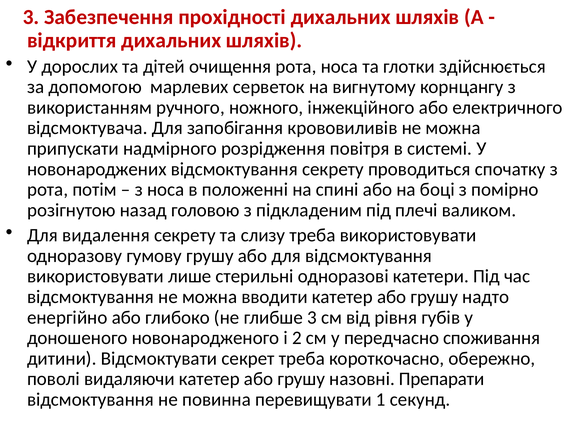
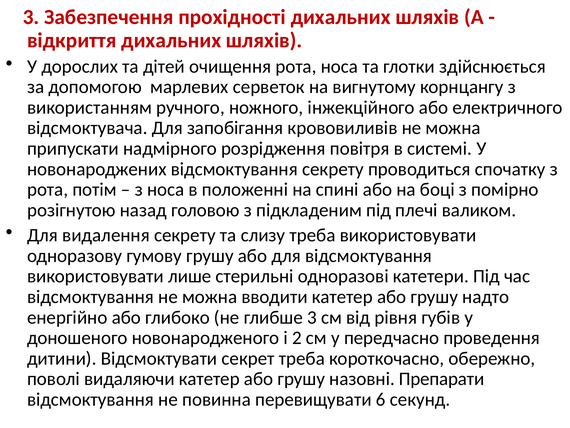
споживання: споживання -> проведення
1: 1 -> 6
